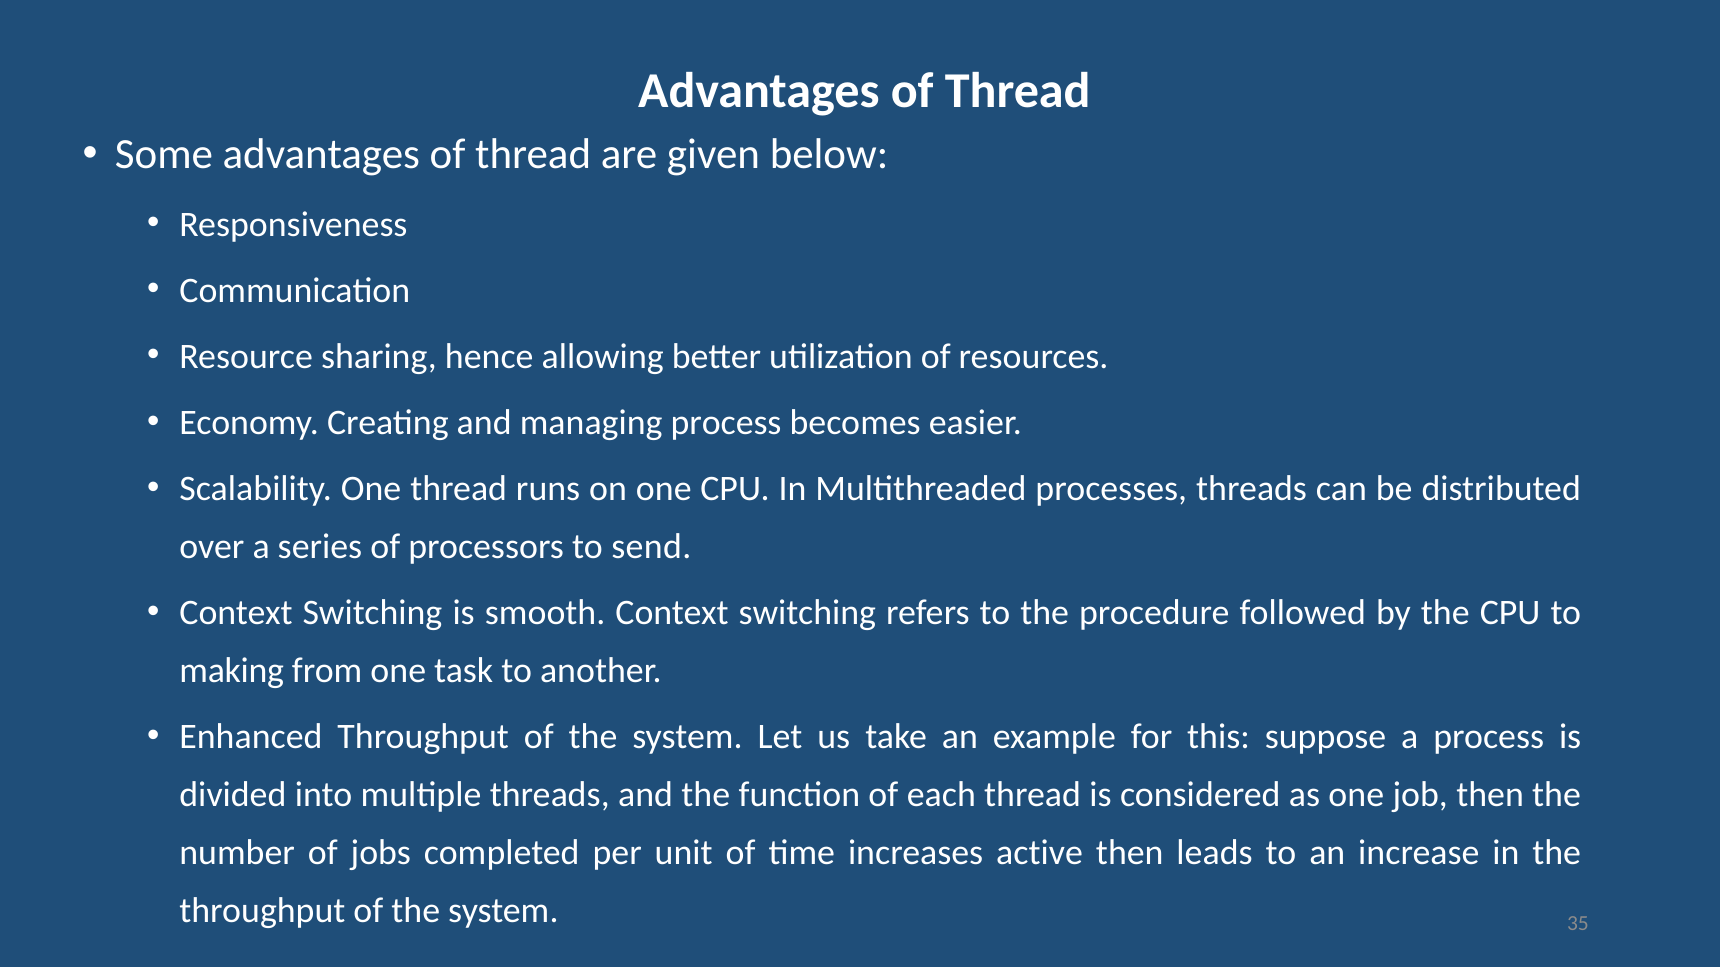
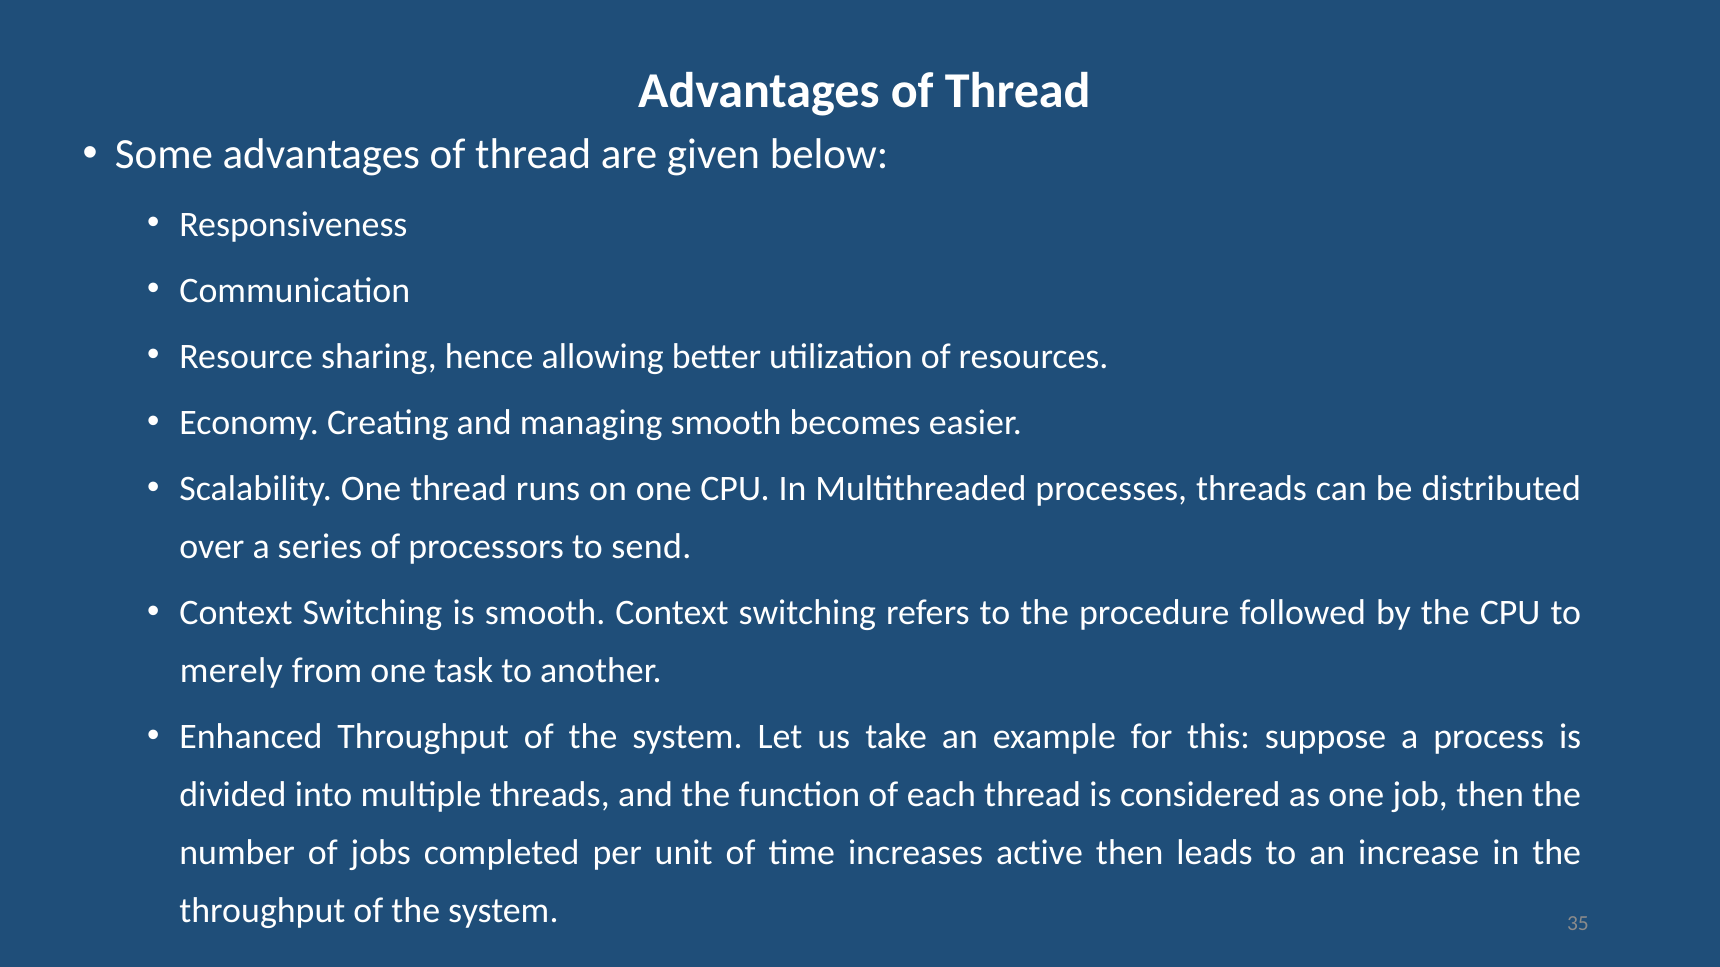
managing process: process -> smooth
making: making -> merely
